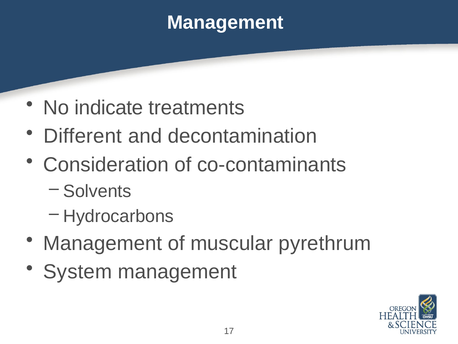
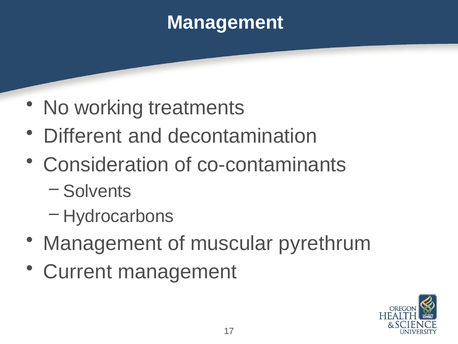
indicate: indicate -> working
System: System -> Current
